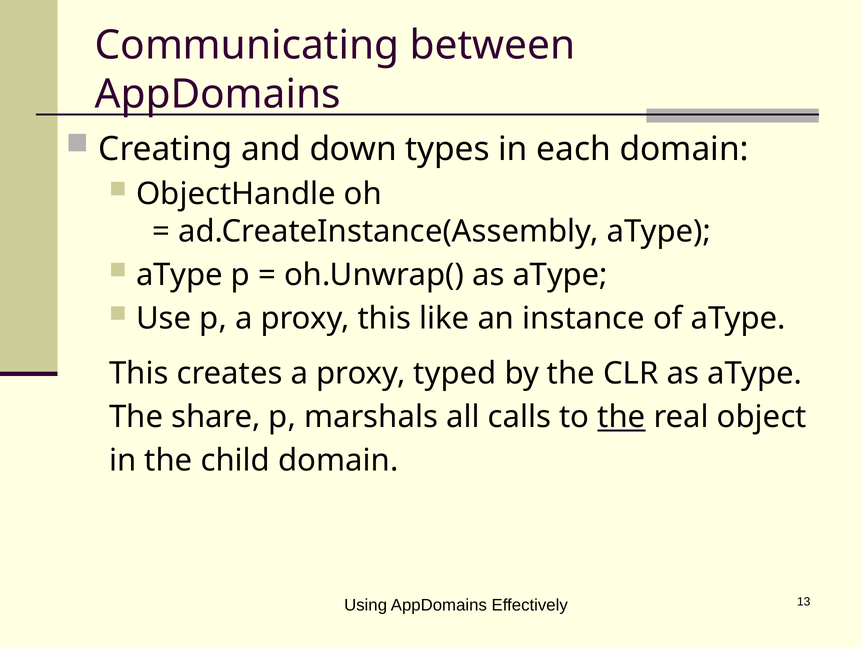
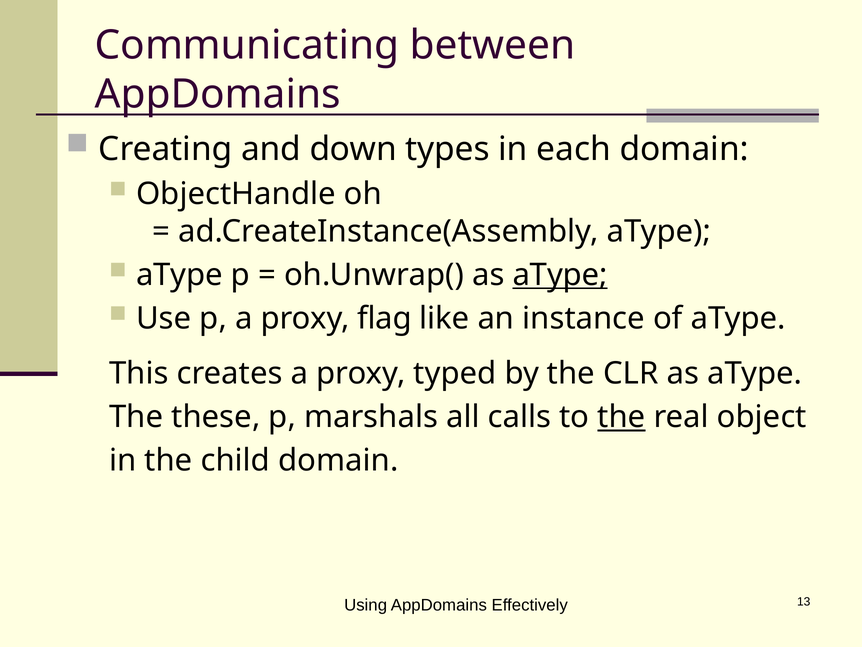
aType at (560, 275) underline: none -> present
proxy this: this -> flag
share: share -> these
